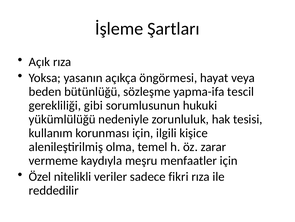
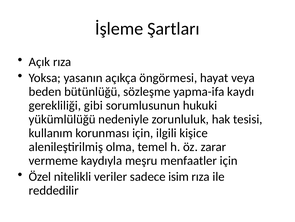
tescil: tescil -> kaydı
fikri: fikri -> isim
